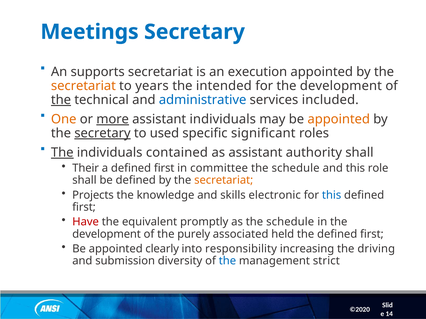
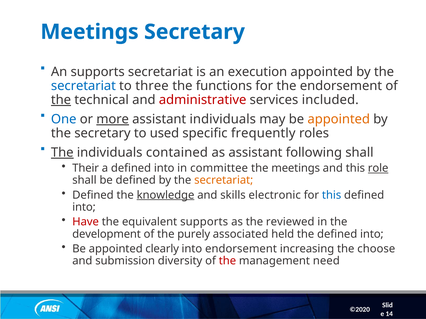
secretariat at (83, 86) colour: orange -> blue
years: years -> three
intended: intended -> functions
for the development: development -> endorsement
administrative colour: blue -> red
One colour: orange -> blue
secretary at (102, 133) underline: present -> none
significant: significant -> frequently
authority: authority -> following
a defined first: first -> into
schedule at (296, 168): schedule -> meetings
role underline: none -> present
Projects at (93, 195): Projects -> Defined
knowledge underline: none -> present
first at (84, 207): first -> into
equivalent promptly: promptly -> supports
as the schedule: schedule -> reviewed
the defined first: first -> into
into responsibility: responsibility -> endorsement
driving: driving -> choose
the at (227, 261) colour: blue -> red
strict: strict -> need
